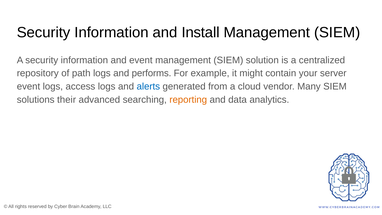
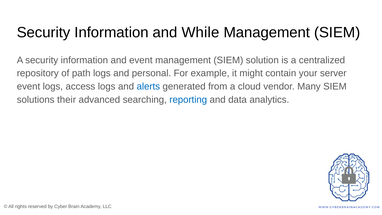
Install: Install -> While
performs: performs -> personal
reporting colour: orange -> blue
